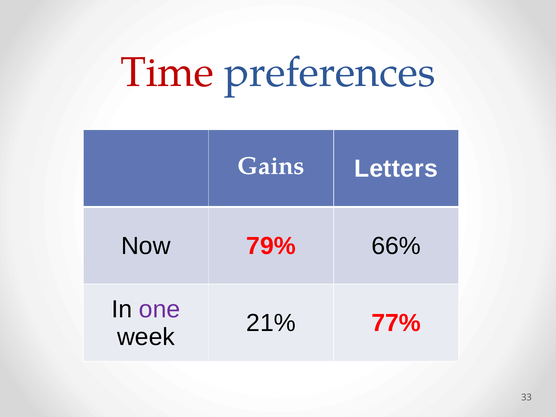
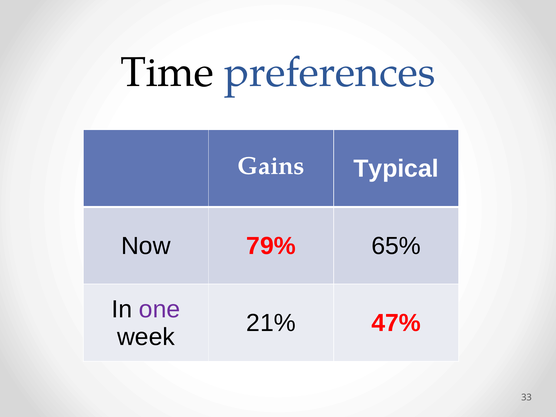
Time colour: red -> black
Letters: Letters -> Typical
66%: 66% -> 65%
77%: 77% -> 47%
